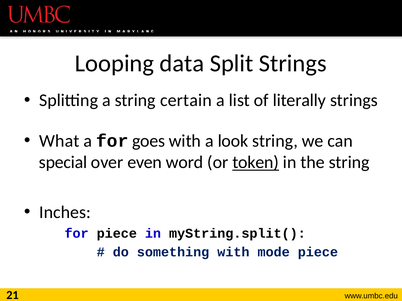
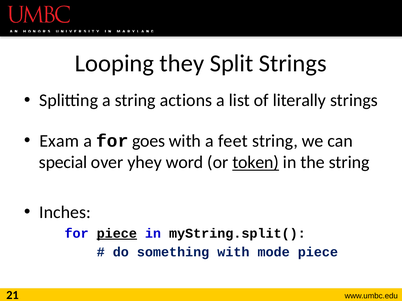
data: data -> they
certain: certain -> actions
What: What -> Exam
look: look -> feet
even: even -> yhey
piece at (117, 234) underline: none -> present
